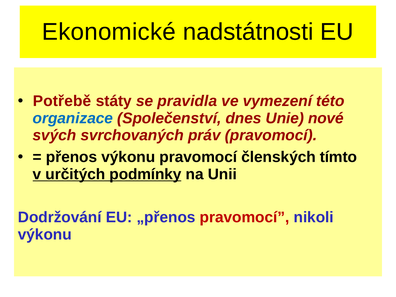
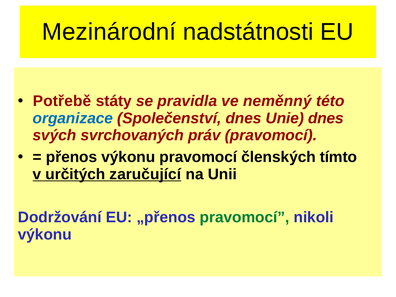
Ekonomické: Ekonomické -> Mezinárodní
vymezení: vymezení -> neměnný
Unie nové: nové -> dnes
podmínky: podmínky -> zaručující
pravomocí at (245, 217) colour: red -> green
